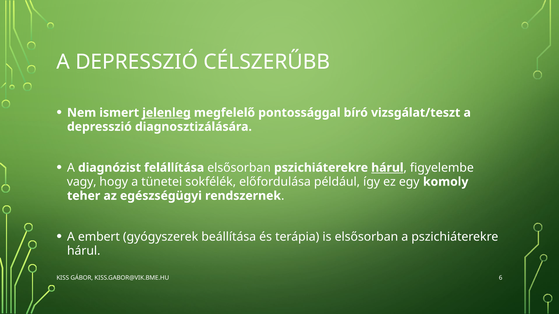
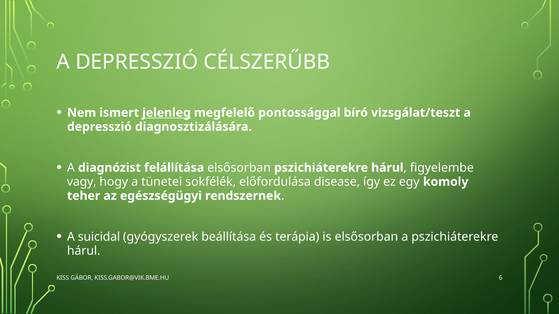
hárul at (387, 168) underline: present -> none
például: például -> disease
embert: embert -> suicidal
